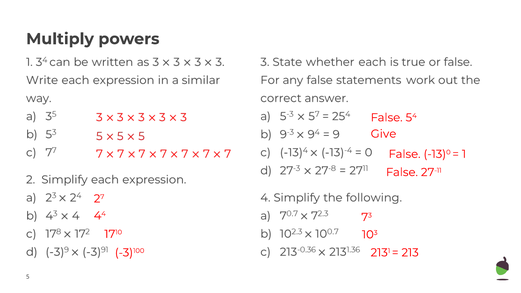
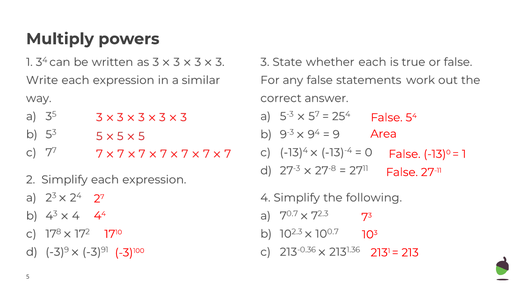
Give: Give -> Area
